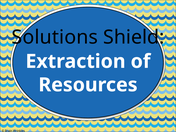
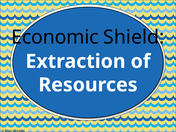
Solutions: Solutions -> Economic
